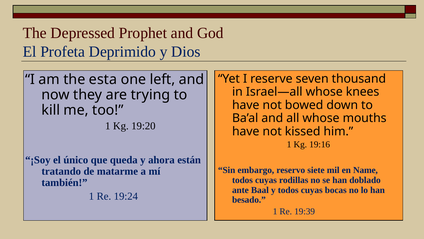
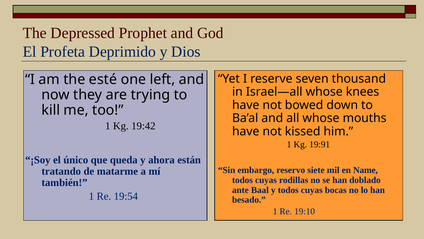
esta: esta -> esté
19:20: 19:20 -> 19:42
19:16: 19:16 -> 19:91
19:24: 19:24 -> 19:54
19:39: 19:39 -> 19:10
